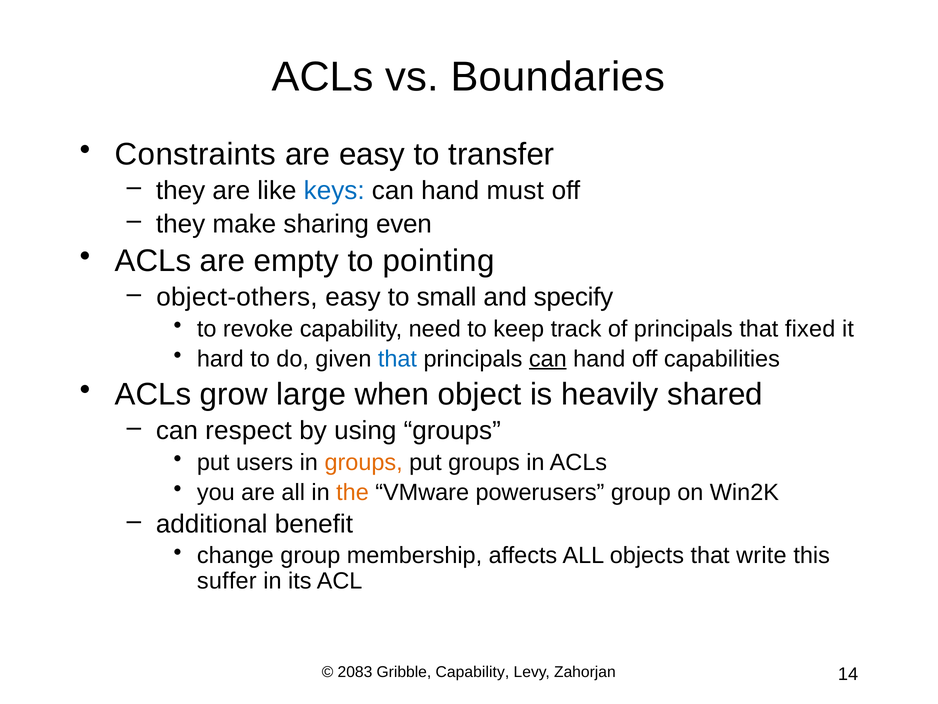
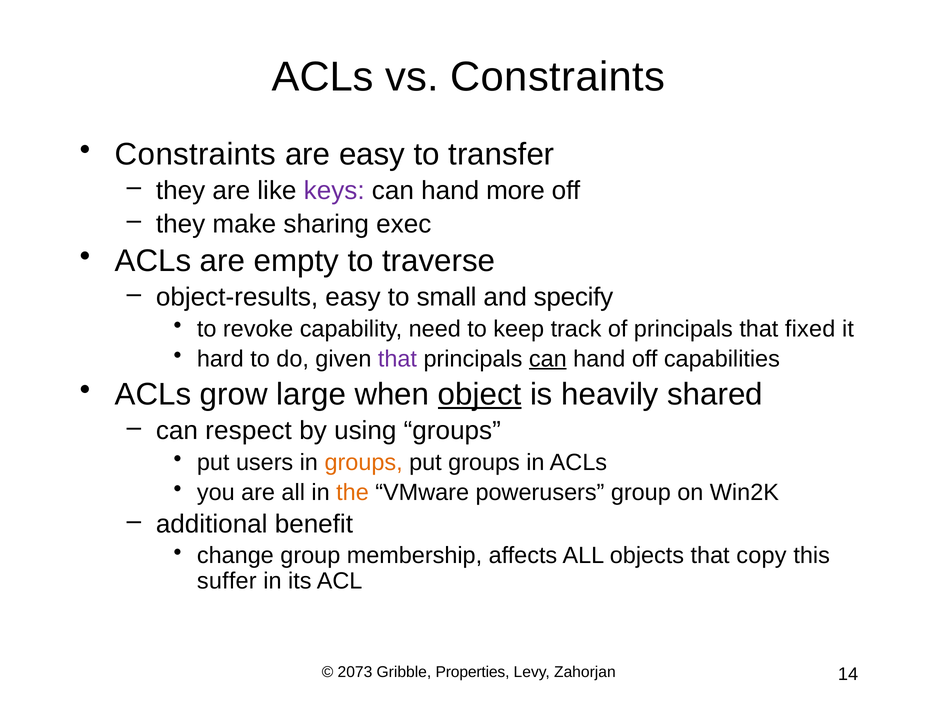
vs Boundaries: Boundaries -> Constraints
keys colour: blue -> purple
must: must -> more
even: even -> exec
pointing: pointing -> traverse
object-others: object-others -> object-results
that at (397, 359) colour: blue -> purple
object underline: none -> present
write: write -> copy
2083: 2083 -> 2073
Gribble Capability: Capability -> Properties
